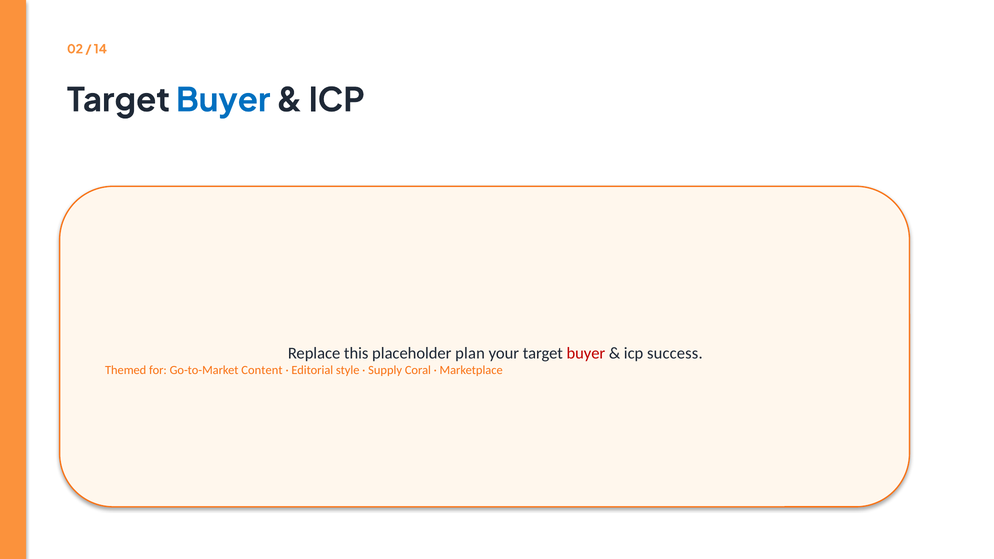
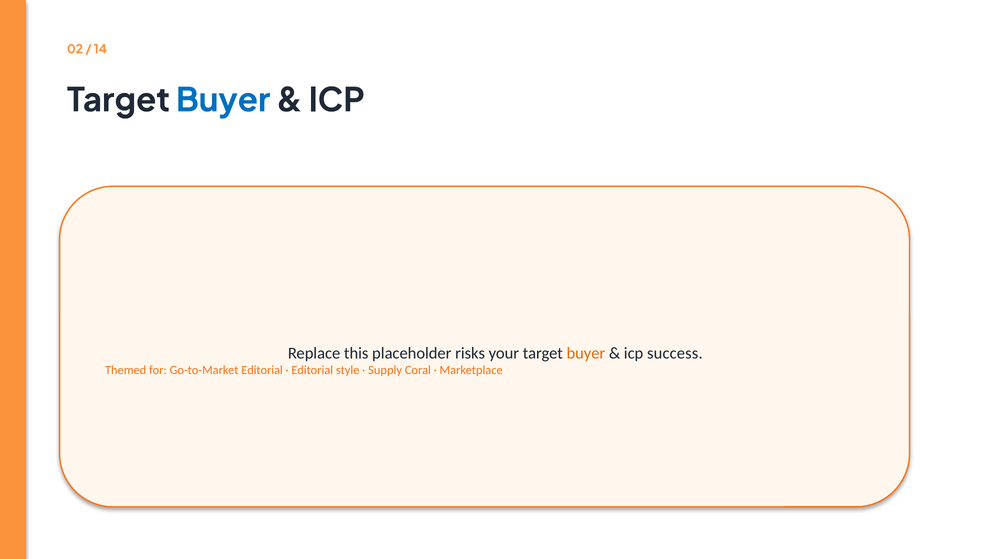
plan: plan -> risks
buyer at (586, 353) colour: red -> orange
Go-to-Market Content: Content -> Editorial
